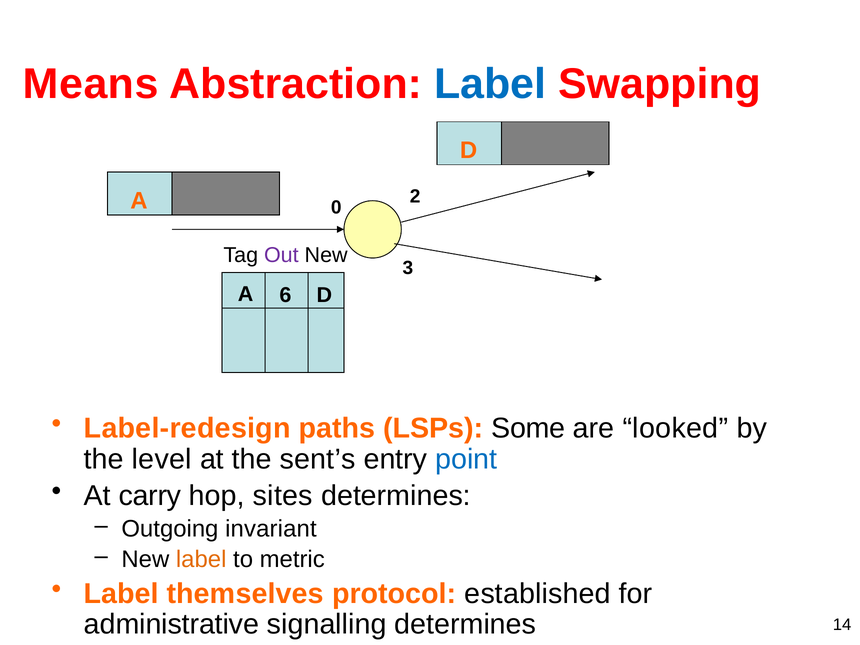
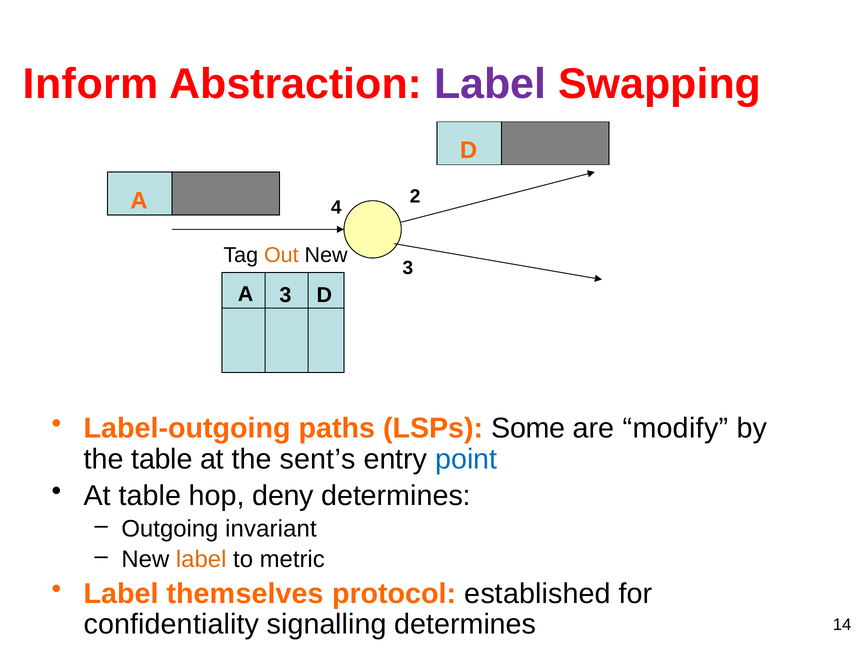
Means: Means -> Inform
Label at (490, 84) colour: blue -> purple
0: 0 -> 4
Out colour: purple -> orange
A 6: 6 -> 3
Label-redesign: Label-redesign -> Label-outgoing
looked: looked -> modify
the level: level -> table
At carry: carry -> table
sites: sites -> deny
administrative: administrative -> confidentiality
